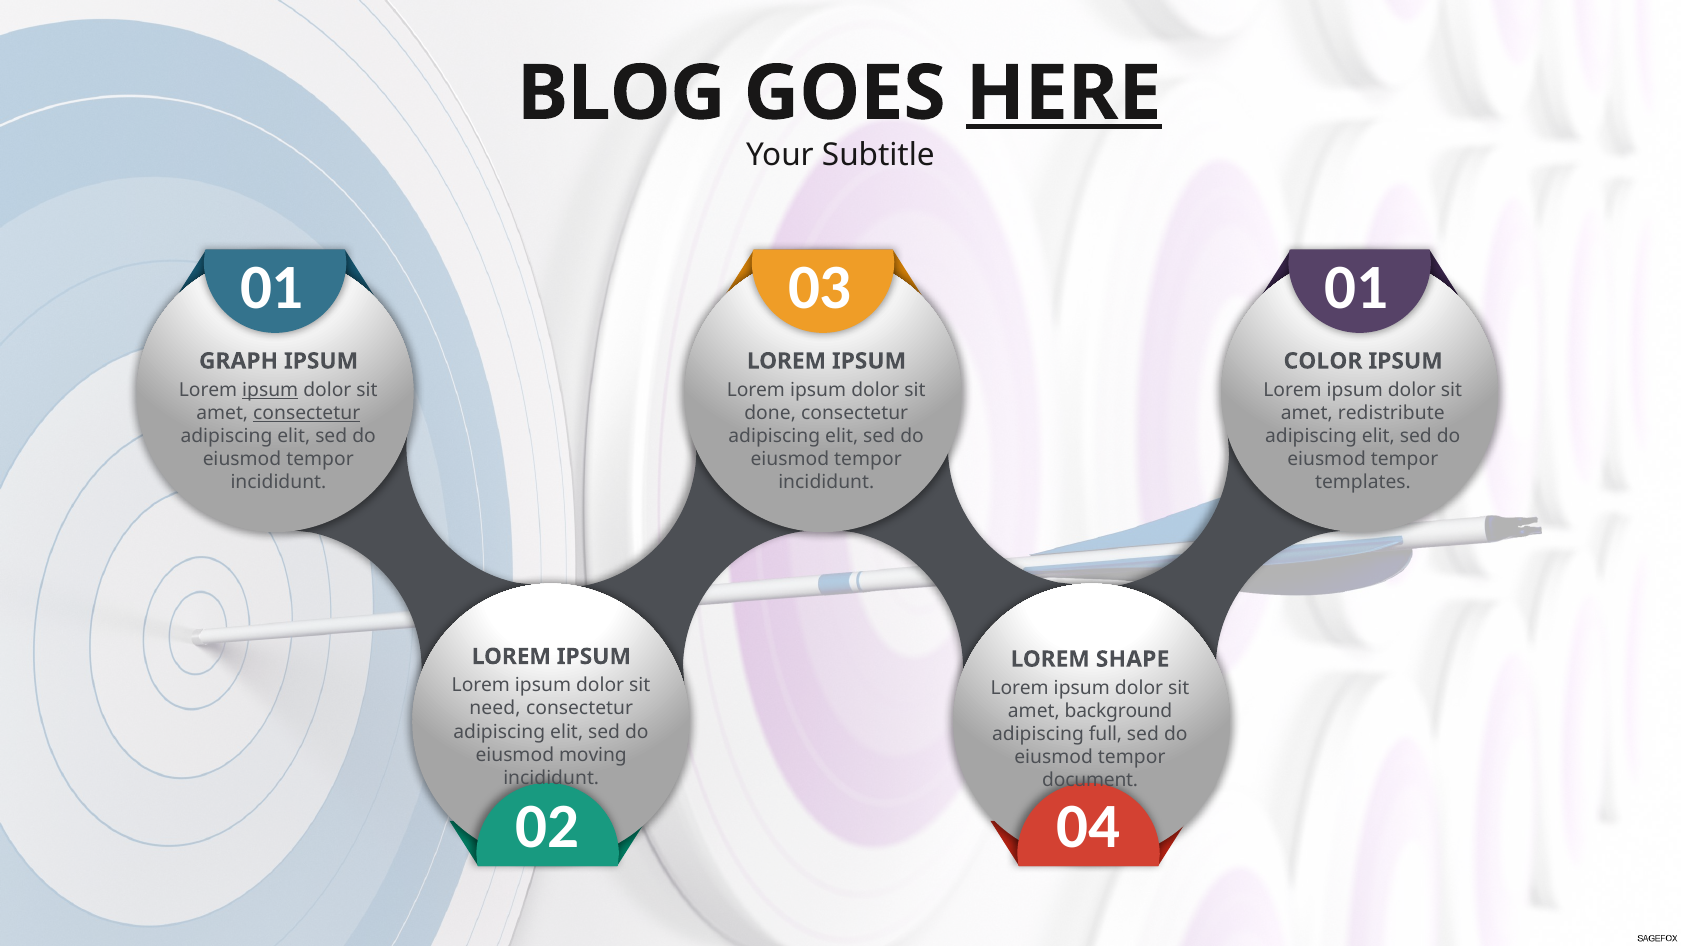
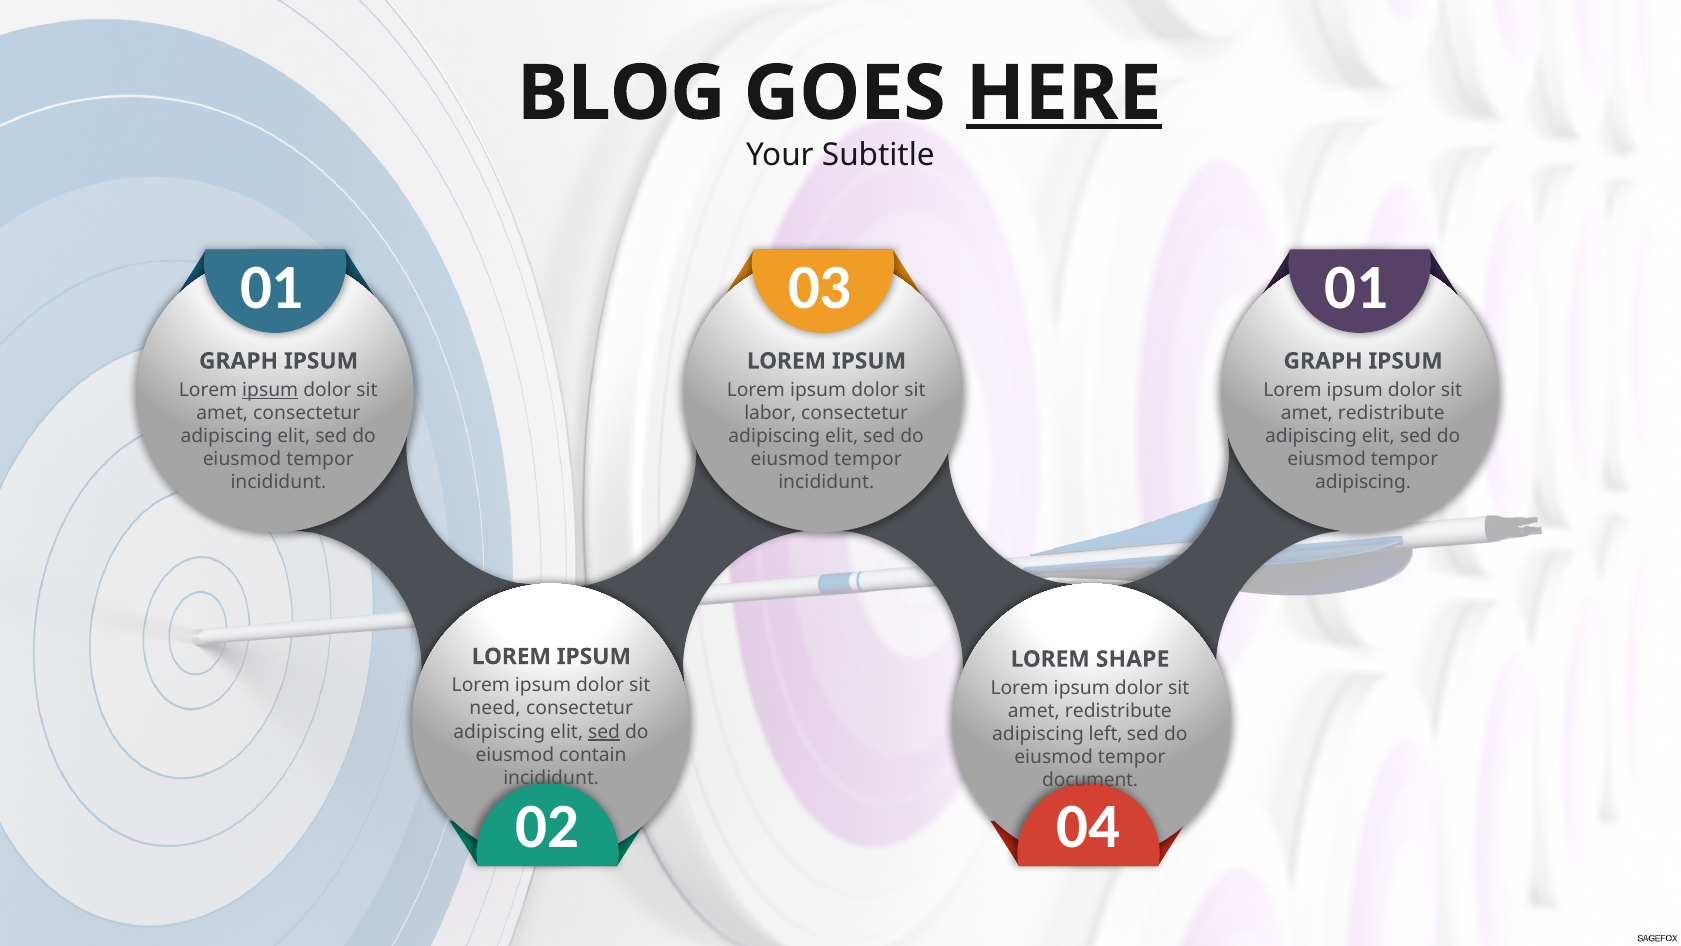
COLOR at (1323, 361): COLOR -> GRAPH
consectetur at (307, 413) underline: present -> none
done: done -> labor
templates at (1363, 482): templates -> adipiscing
background at (1118, 711): background -> redistribute
sed at (604, 731) underline: none -> present
full: full -> left
moving: moving -> contain
